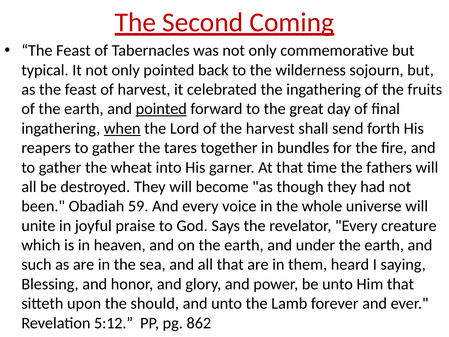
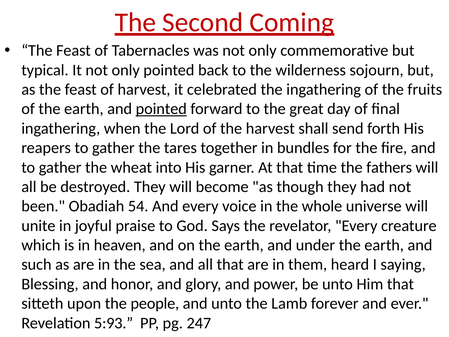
when underline: present -> none
59: 59 -> 54
should: should -> people
5:12: 5:12 -> 5:93
862: 862 -> 247
